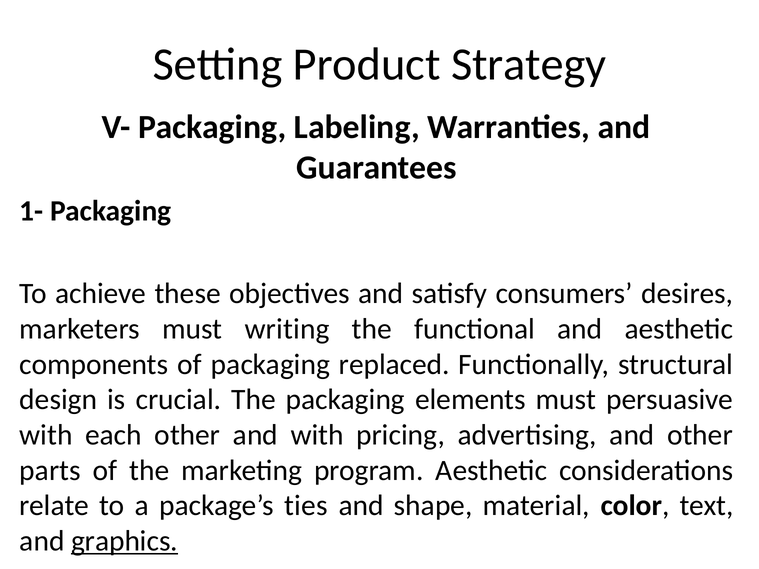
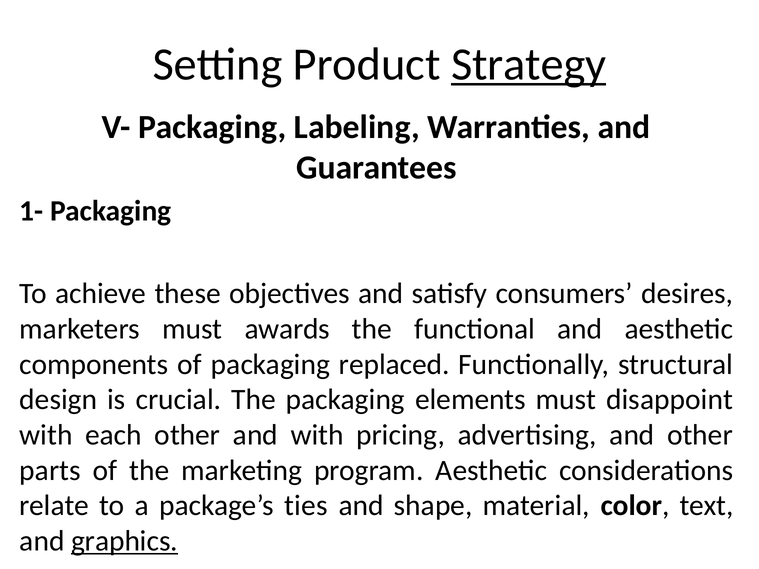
Strategy underline: none -> present
writing: writing -> awards
persuasive: persuasive -> disappoint
